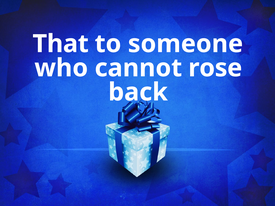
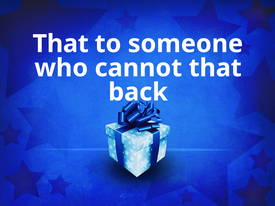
cannot rose: rose -> that
